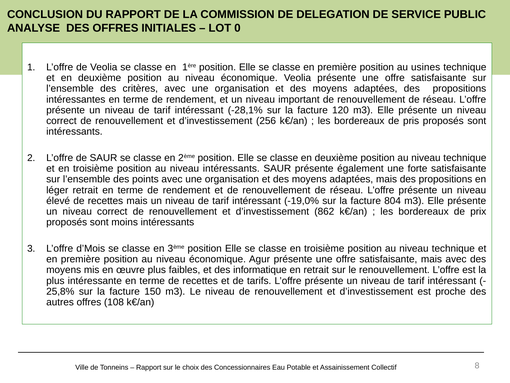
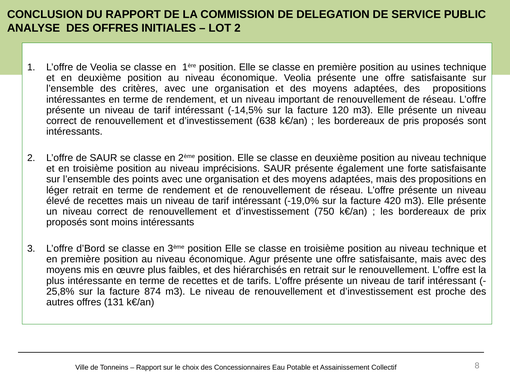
LOT 0: 0 -> 2
-28,1%: -28,1% -> -14,5%
256: 256 -> 638
niveau intéressants: intéressants -> imprécisions
804: 804 -> 420
862: 862 -> 750
d’Mois: d’Mois -> d’Bord
informatique: informatique -> hiérarchisés
150: 150 -> 874
108: 108 -> 131
